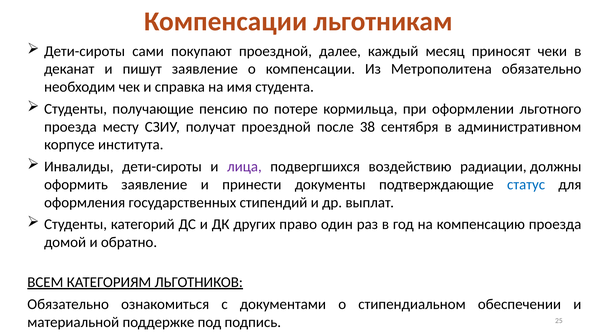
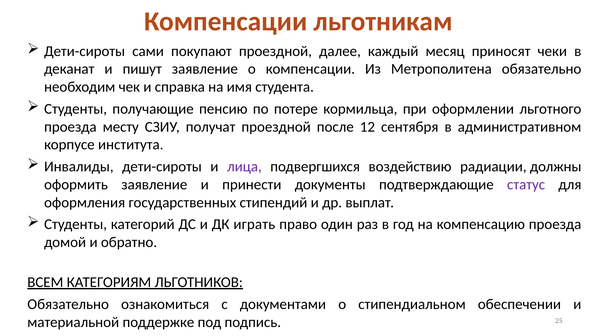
38: 38 -> 12
статус colour: blue -> purple
других: других -> играть
